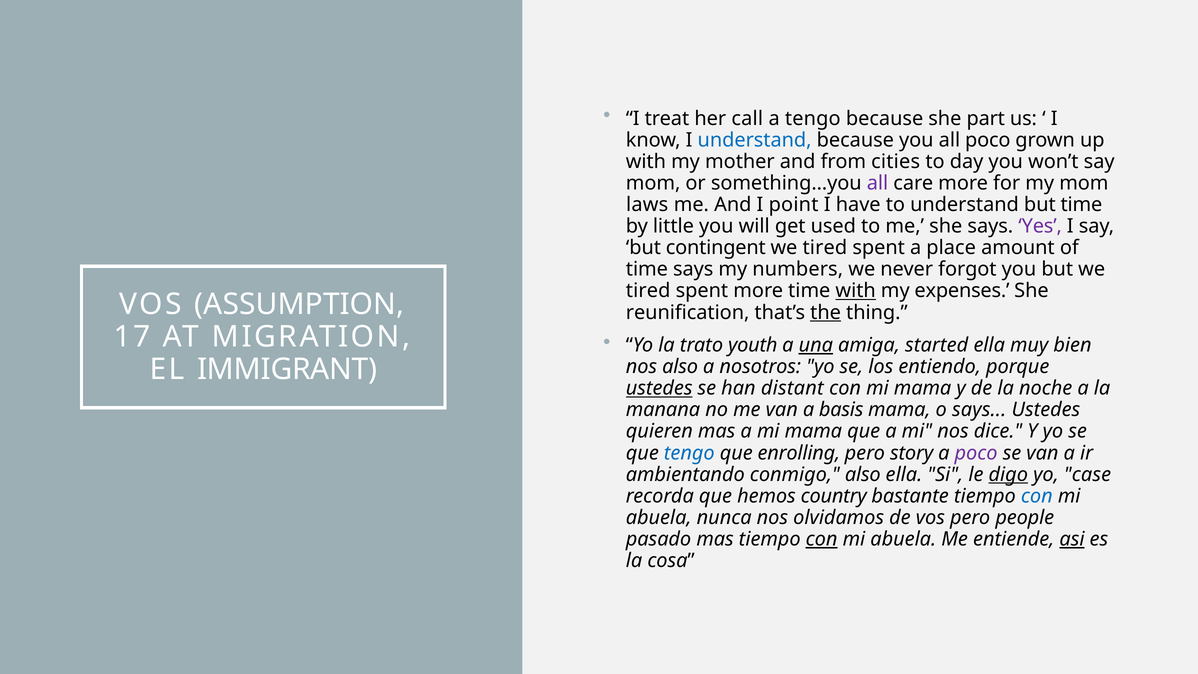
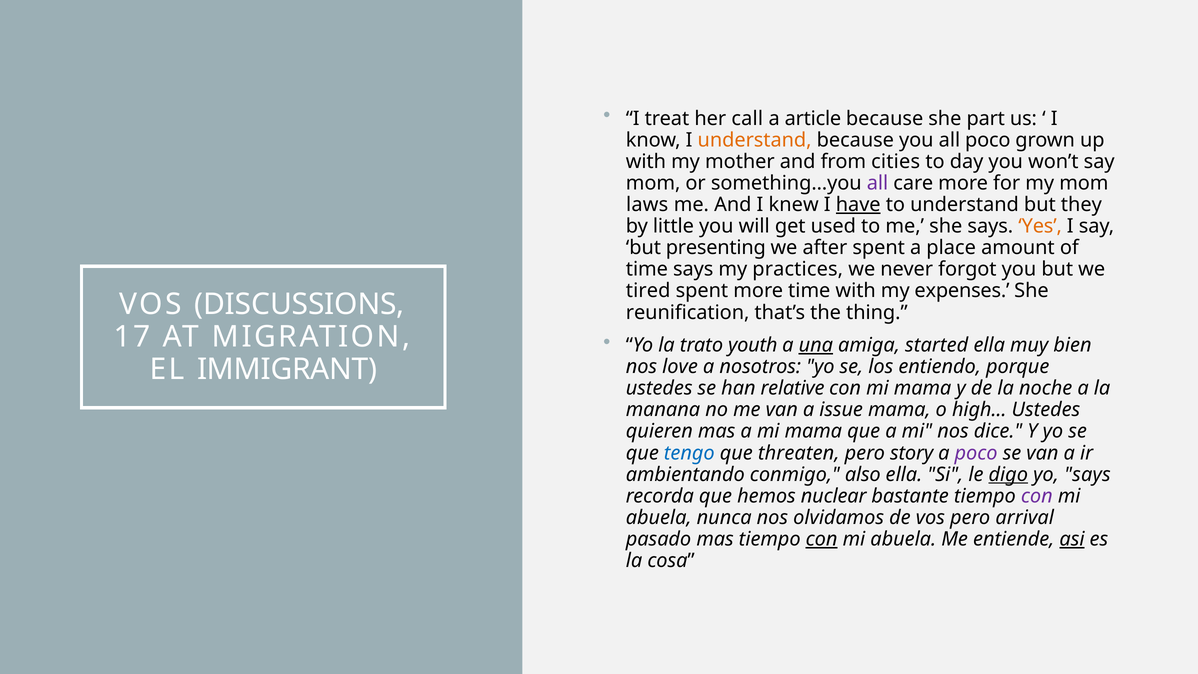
a tengo: tengo -> article
understand at (755, 140) colour: blue -> orange
point: point -> knew
have underline: none -> present
but time: time -> they
Yes colour: purple -> orange
contingent: contingent -> presenting
tired at (825, 248): tired -> after
numbers: numbers -> practices
with at (856, 291) underline: present -> none
ASSUMPTION: ASSUMPTION -> DISCUSSIONS
the underline: present -> none
nos also: also -> love
ustedes at (659, 388) underline: present -> none
distant: distant -> relative
basis: basis -> issue
o says: says -> high
enrolling: enrolling -> threaten
yo case: case -> says
country: country -> nuclear
con at (1037, 496) colour: blue -> purple
people: people -> arrival
